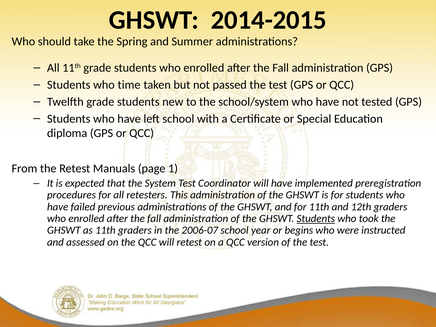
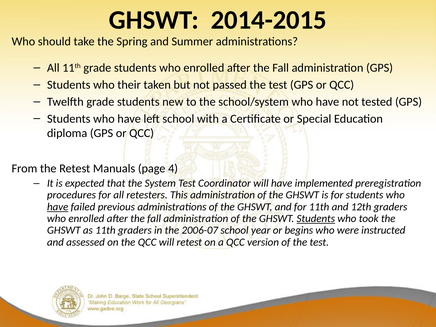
time: time -> their
1: 1 -> 4
have at (58, 207) underline: none -> present
